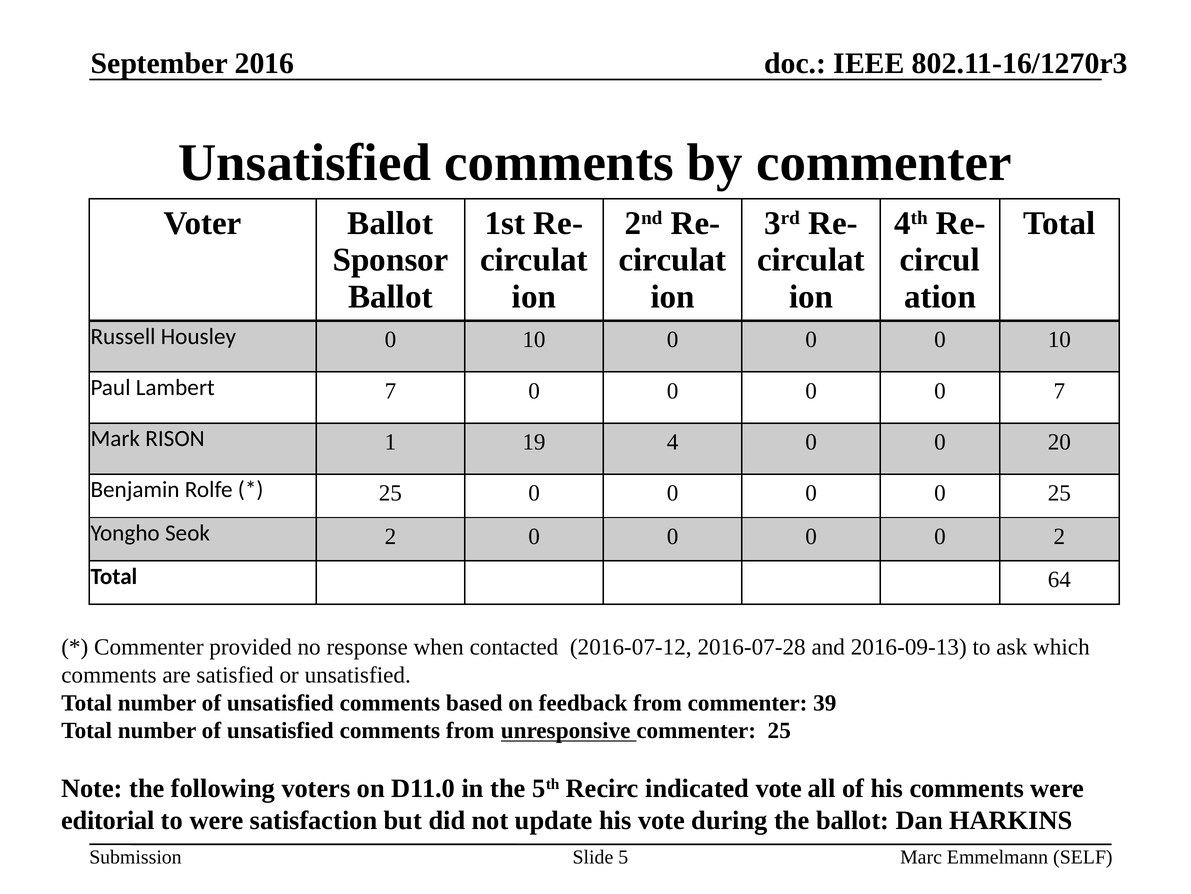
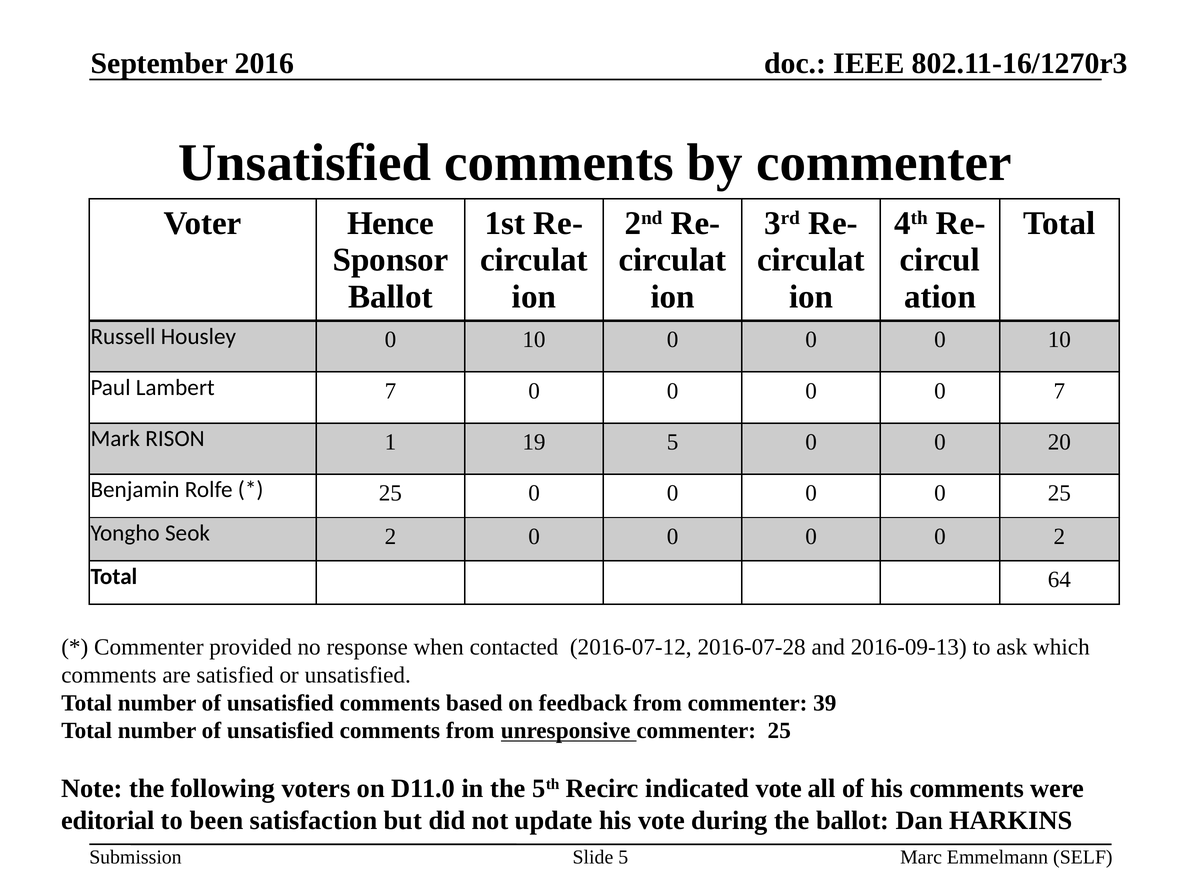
Voter Ballot: Ballot -> Hence
19 4: 4 -> 5
to were: were -> been
